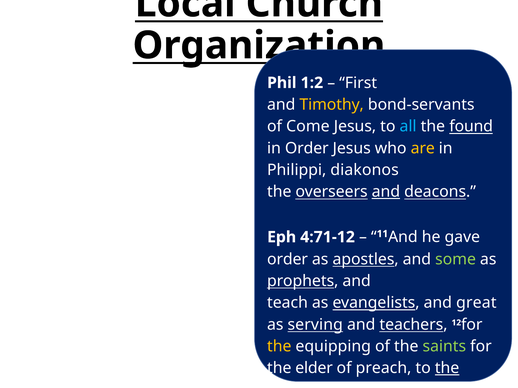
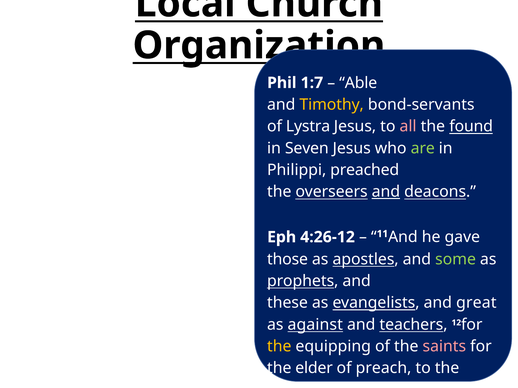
1:2: 1:2 -> 1:7
First: First -> Able
Come: Come -> Lystra
all colour: light blue -> pink
in Order: Order -> Seven
are colour: yellow -> light green
diakonos: diakonos -> preached
4:71-12: 4:71-12 -> 4:26-12
order at (288, 259): order -> those
teach: teach -> these
serving: serving -> against
saints colour: light green -> pink
the at (447, 369) underline: present -> none
